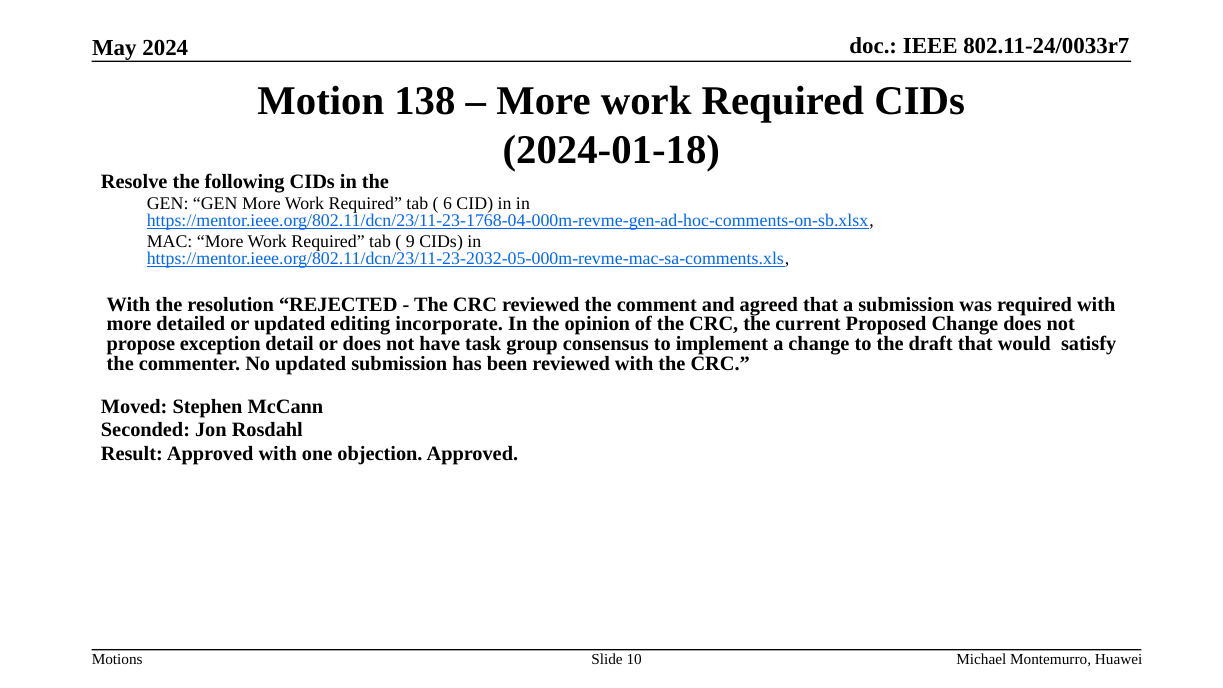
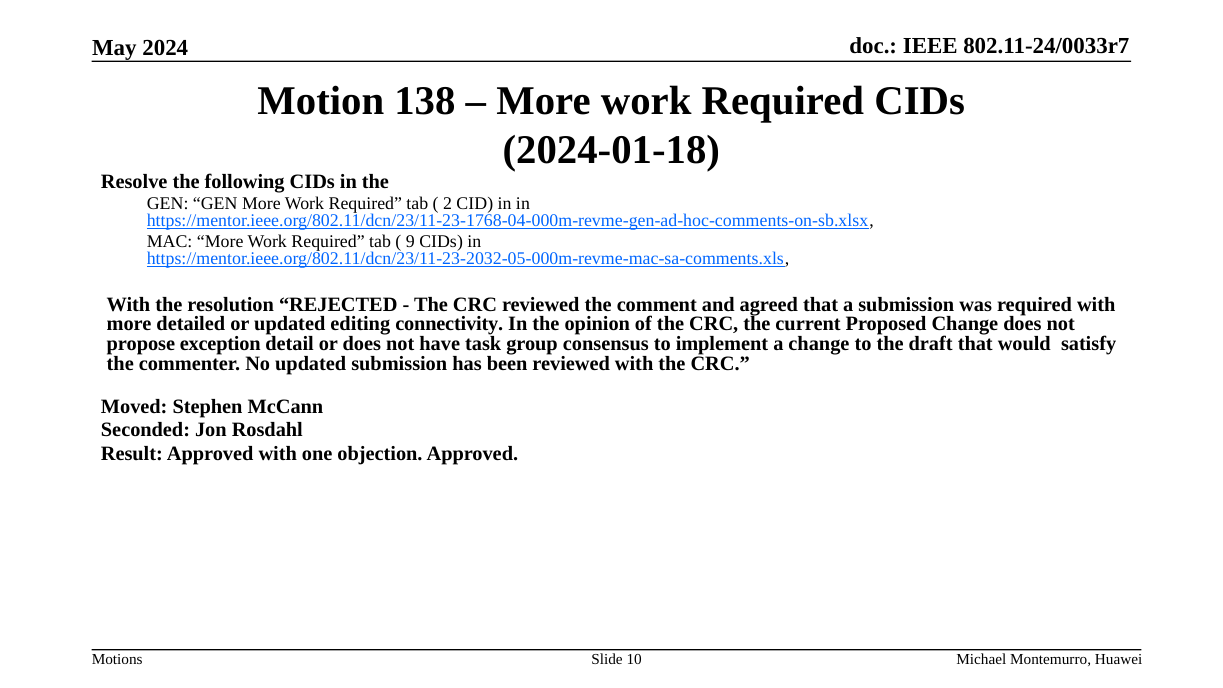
6: 6 -> 2
incorporate: incorporate -> connectivity
